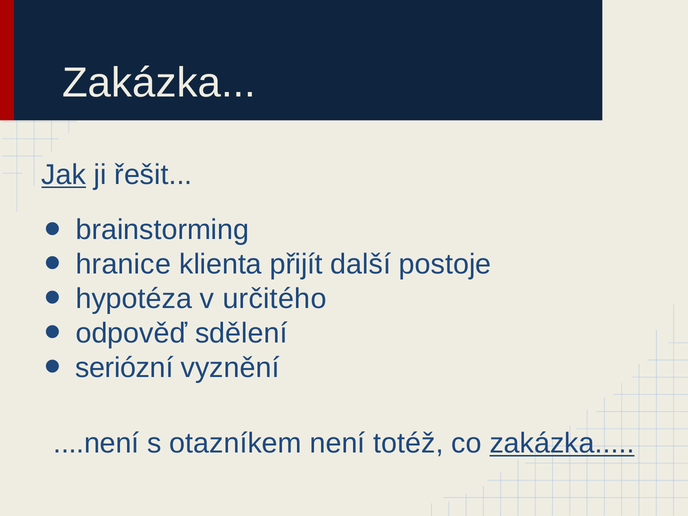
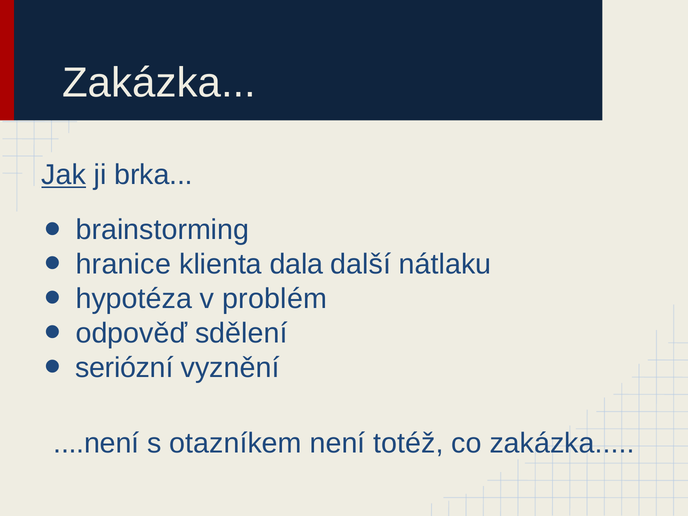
řešit: řešit -> brka
přijít: přijít -> dala
postoje: postoje -> nátlaku
určitého: určitého -> problém
zakázka at (562, 443) underline: present -> none
